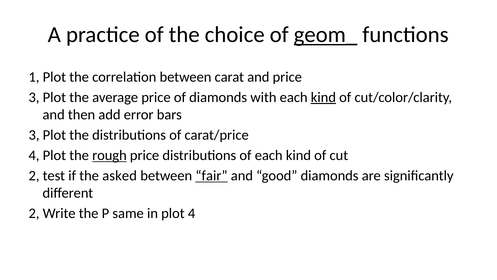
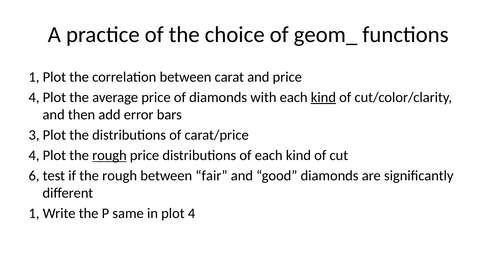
geom_ underline: present -> none
3 at (34, 97): 3 -> 4
2 at (34, 175): 2 -> 6
if the asked: asked -> rough
fair underline: present -> none
2 at (34, 213): 2 -> 1
